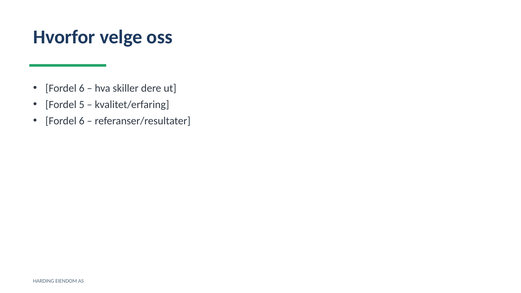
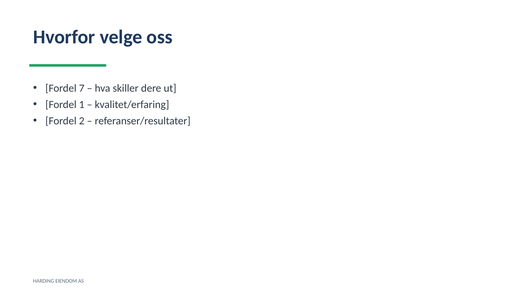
6 at (82, 88): 6 -> 7
5: 5 -> 1
6 at (82, 121): 6 -> 2
